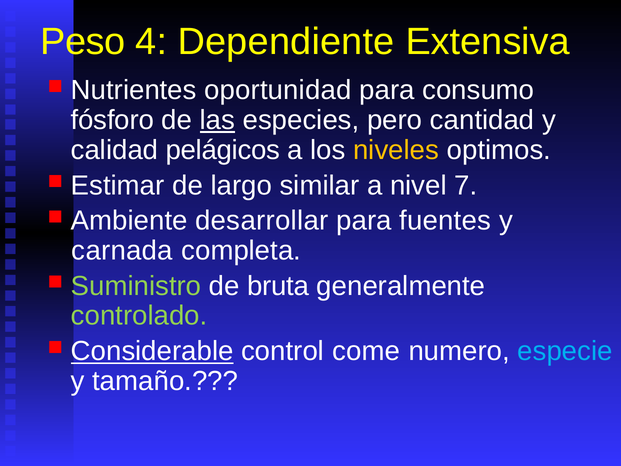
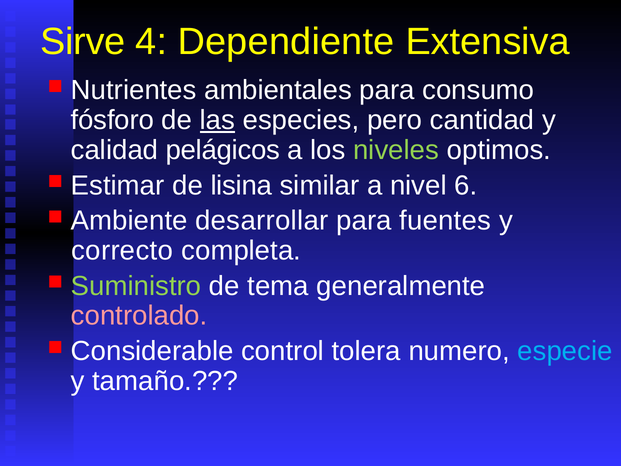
Peso: Peso -> Sirve
oportunidad: oportunidad -> ambientales
niveles colour: yellow -> light green
largo: largo -> lisina
7: 7 -> 6
carnada: carnada -> correcto
bruta: bruta -> tema
controlado colour: light green -> pink
Considerable underline: present -> none
come: come -> tolera
